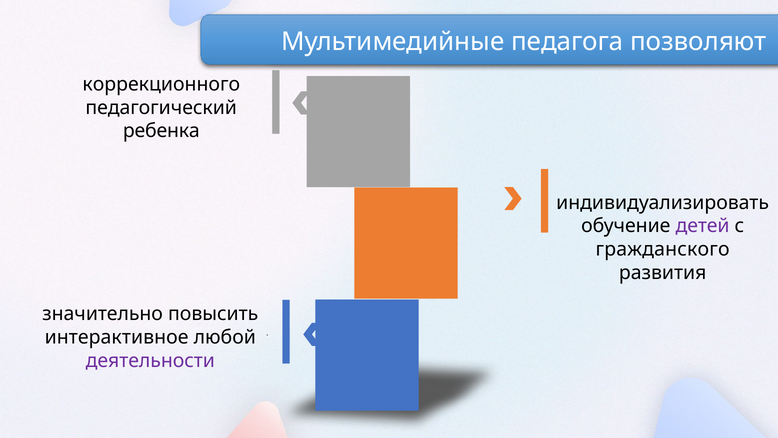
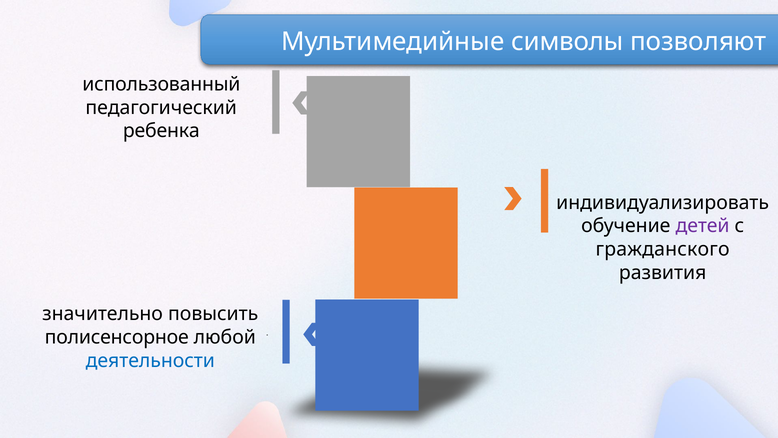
педагога: педагога -> символы
коррекционного: коррекционного -> использованный
интерактивное: интерактивное -> полисенсорное
деятельности colour: purple -> blue
